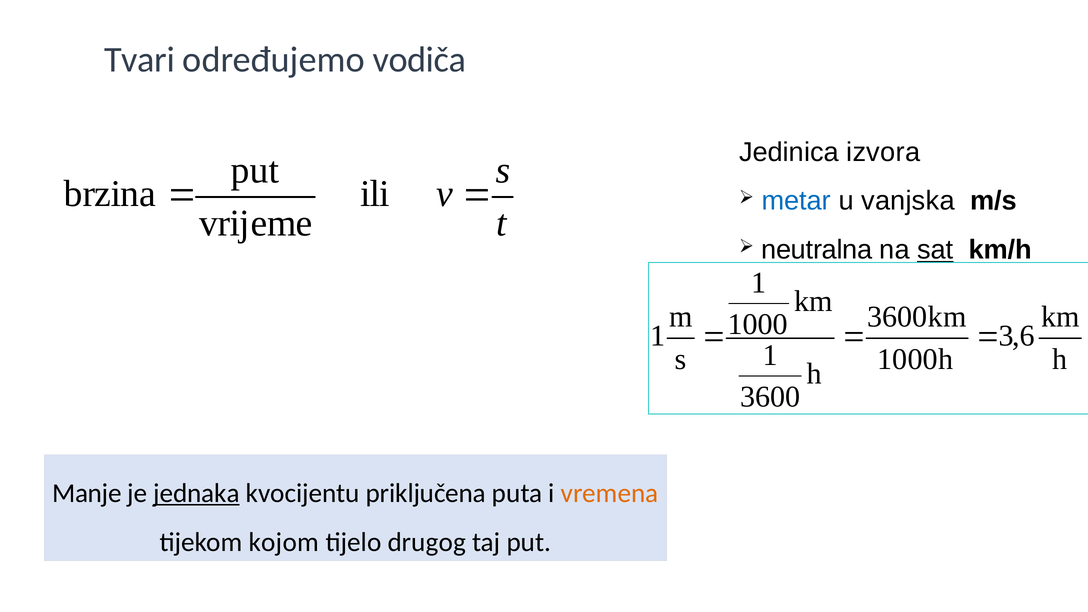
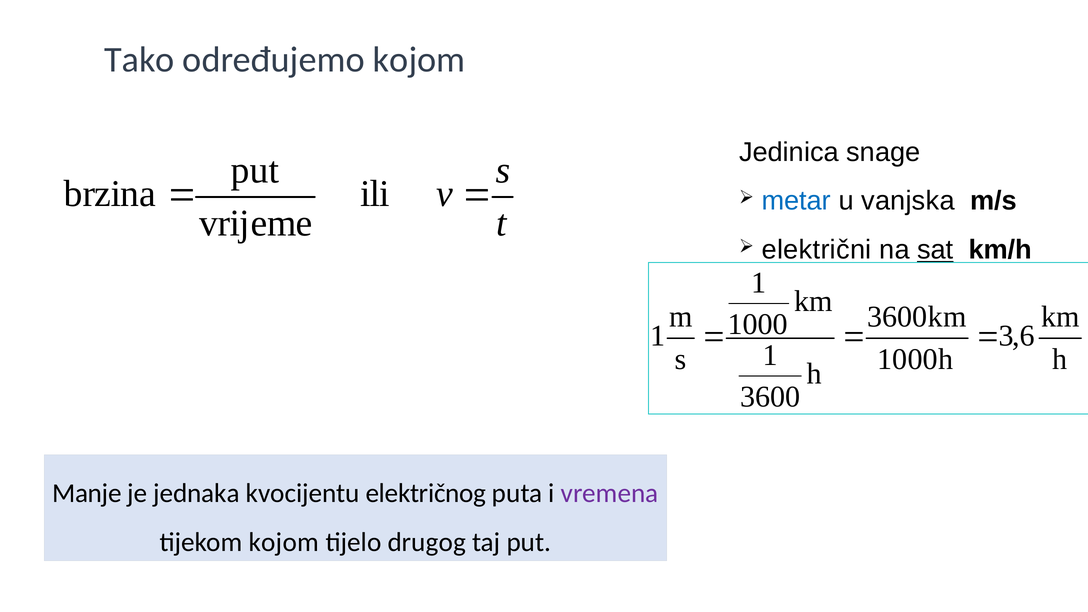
Tvari: Tvari -> Tako
određujemo vodiča: vodiča -> kojom
izvora: izvora -> snage
neutralna: neutralna -> električni
jednaka underline: present -> none
priključena: priključena -> električnog
vremena colour: orange -> purple
